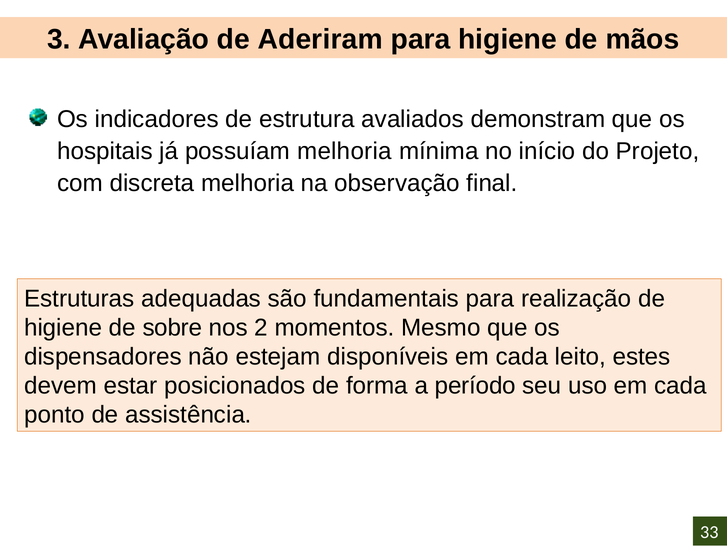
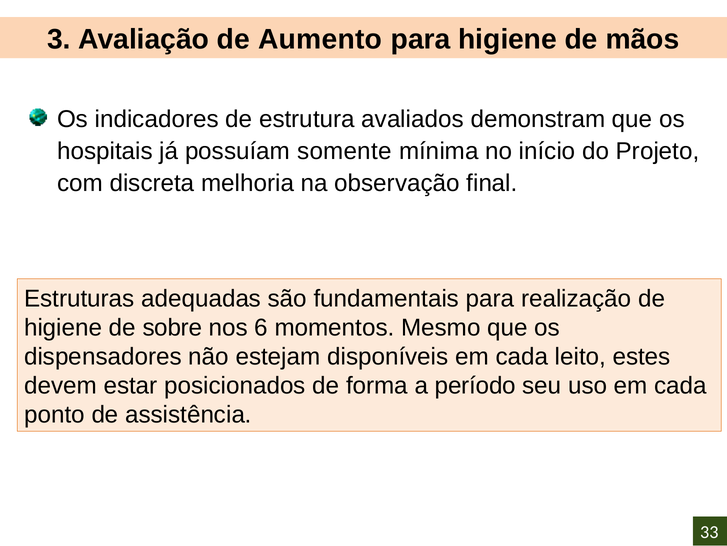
Aderiram: Aderiram -> Aumento
possuíam melhoria: melhoria -> somente
2: 2 -> 6
